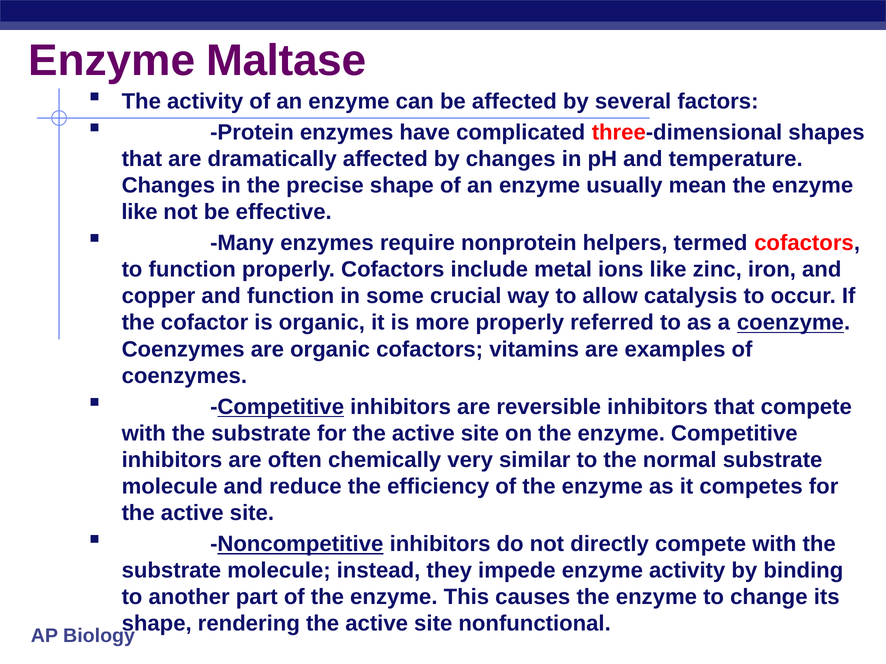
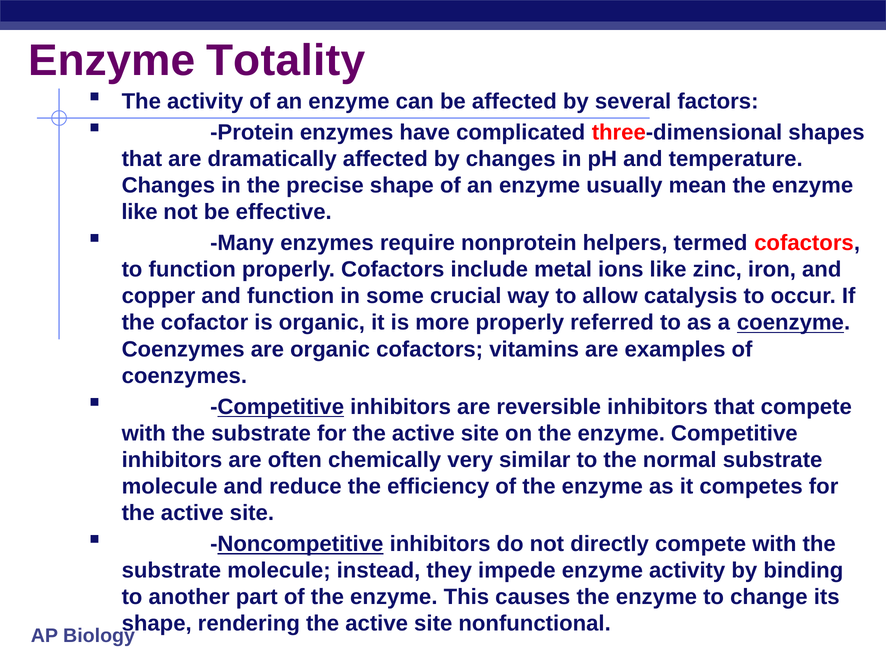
Maltase: Maltase -> Totality
